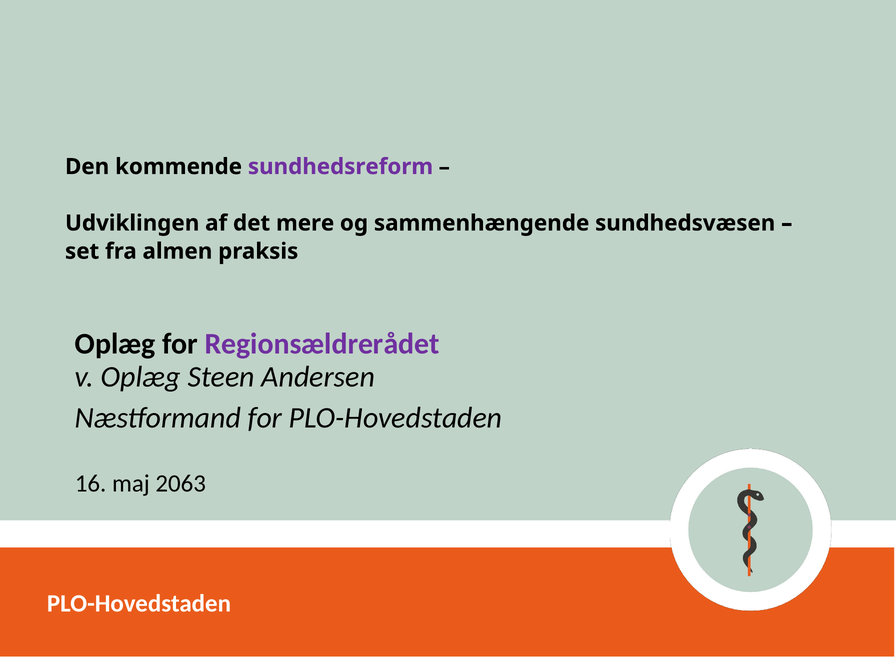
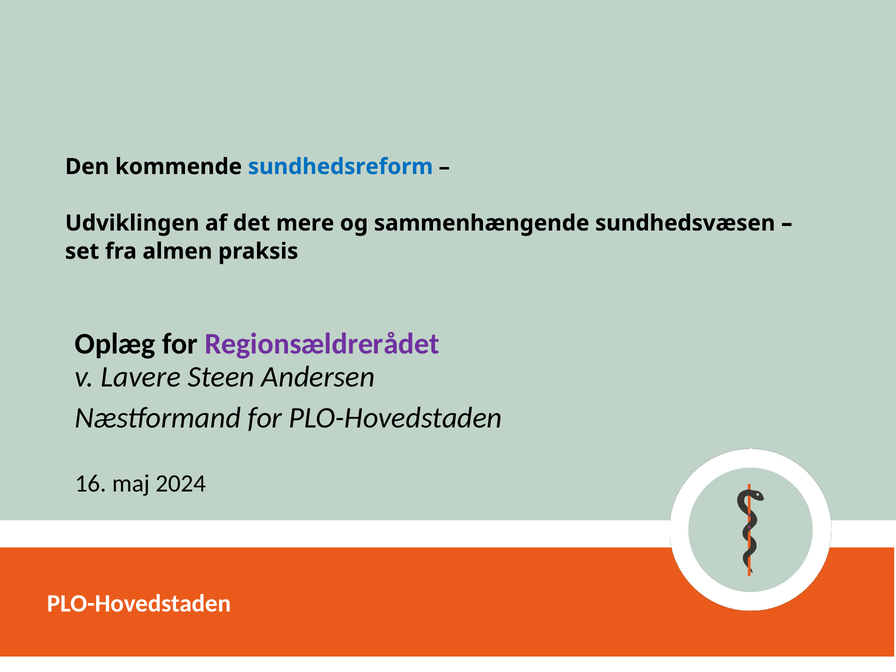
sundhedsreform colour: purple -> blue
v Oplæg: Oplæg -> Lavere
2063: 2063 -> 2024
